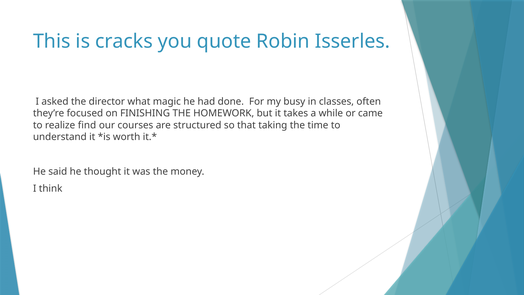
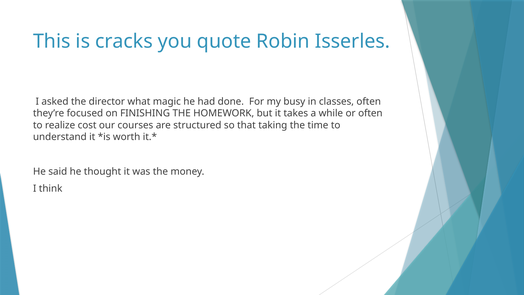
or came: came -> often
find: find -> cost
